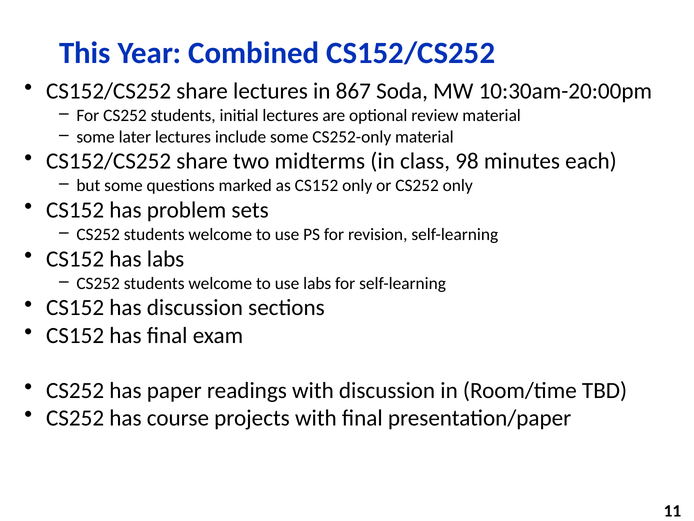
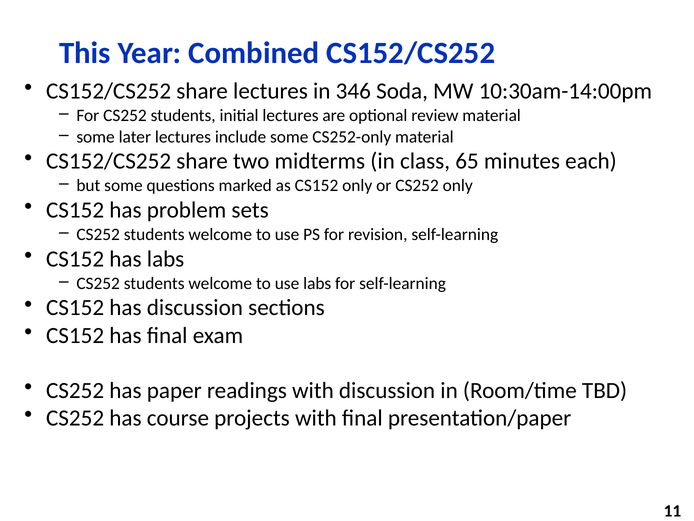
867: 867 -> 346
10:30am-20:00pm: 10:30am-20:00pm -> 10:30am-14:00pm
98: 98 -> 65
